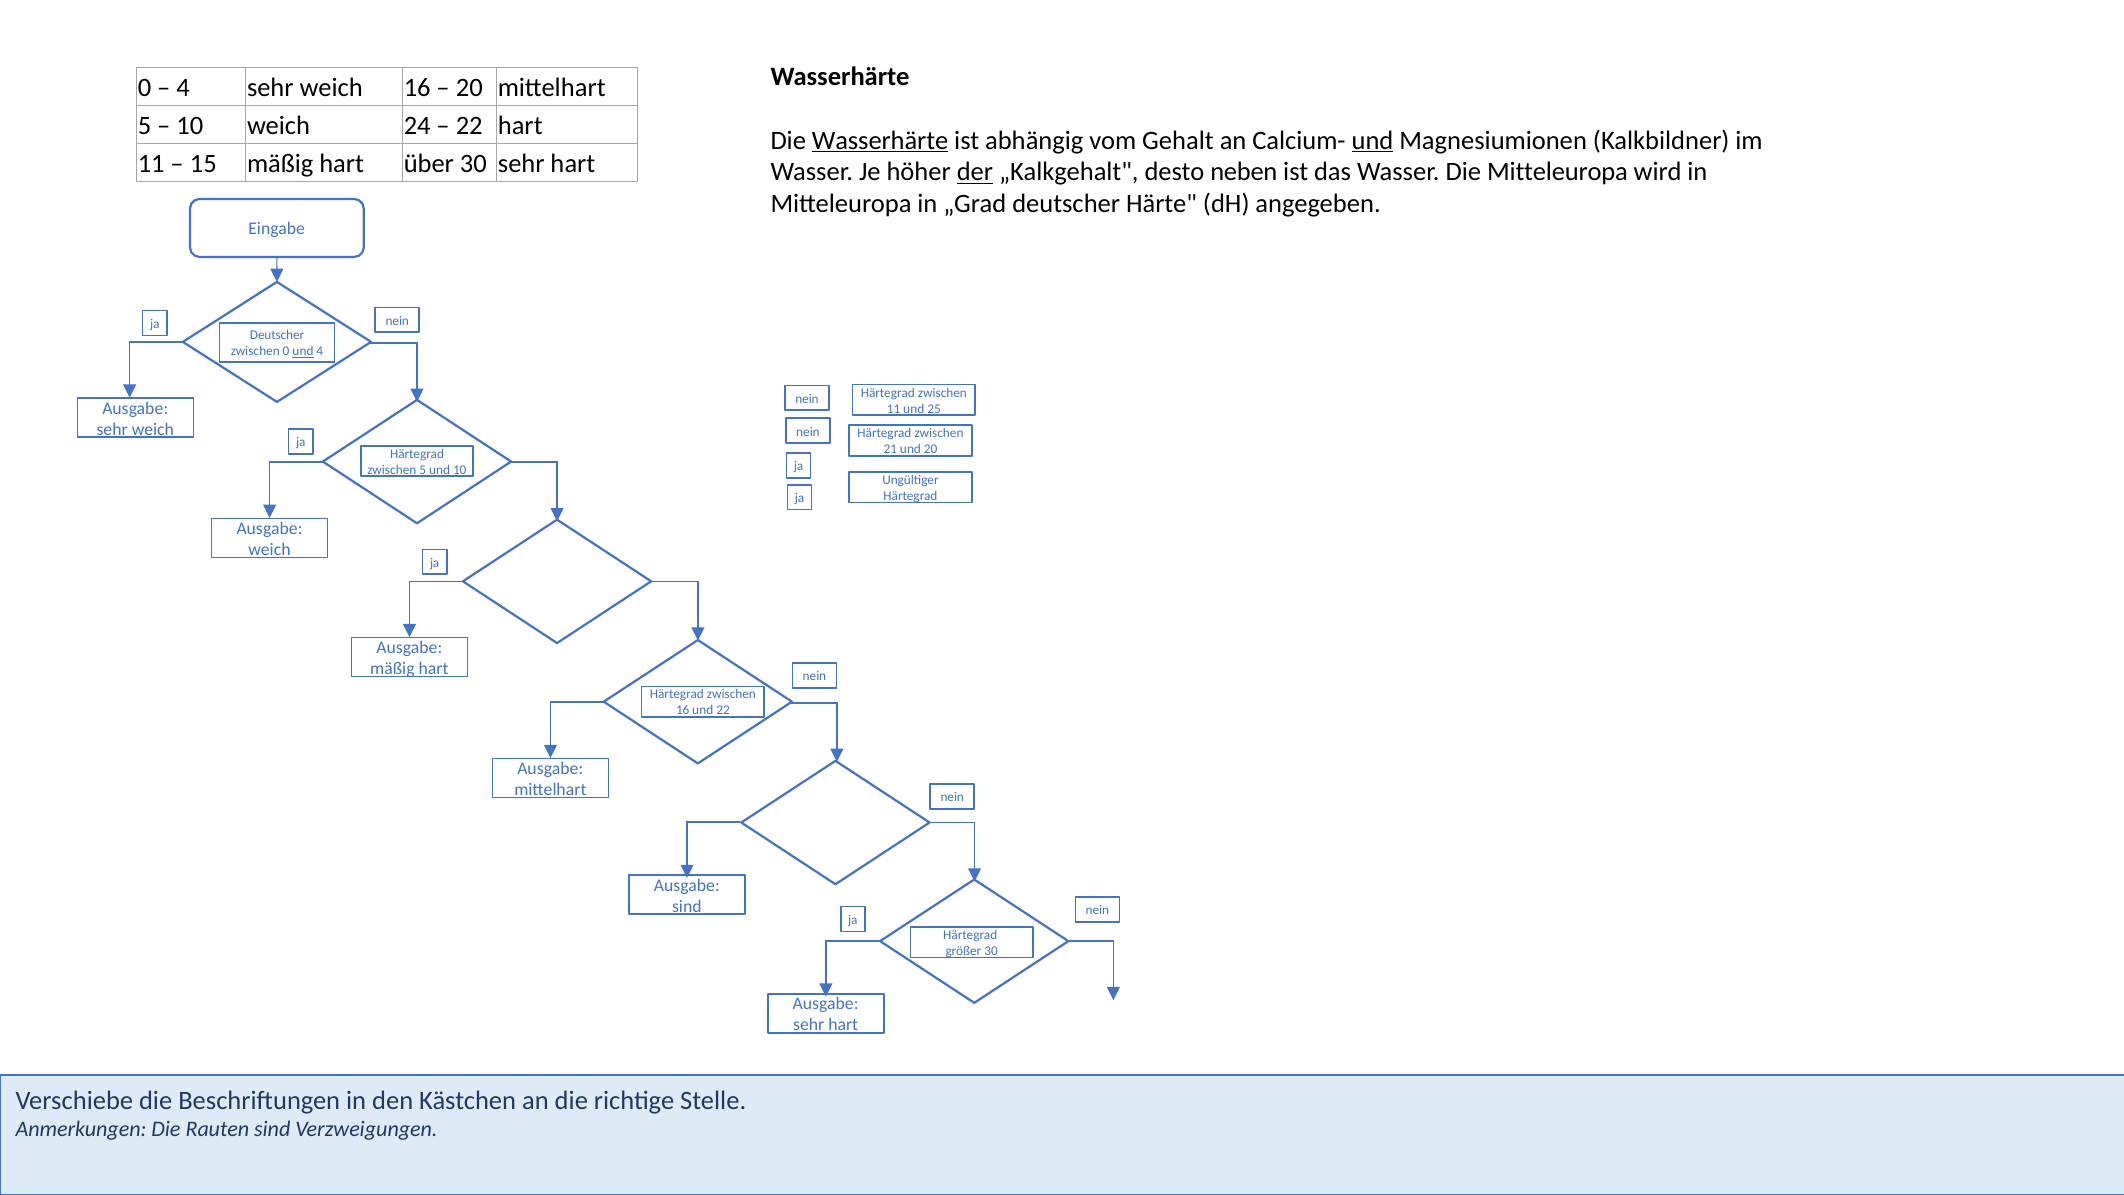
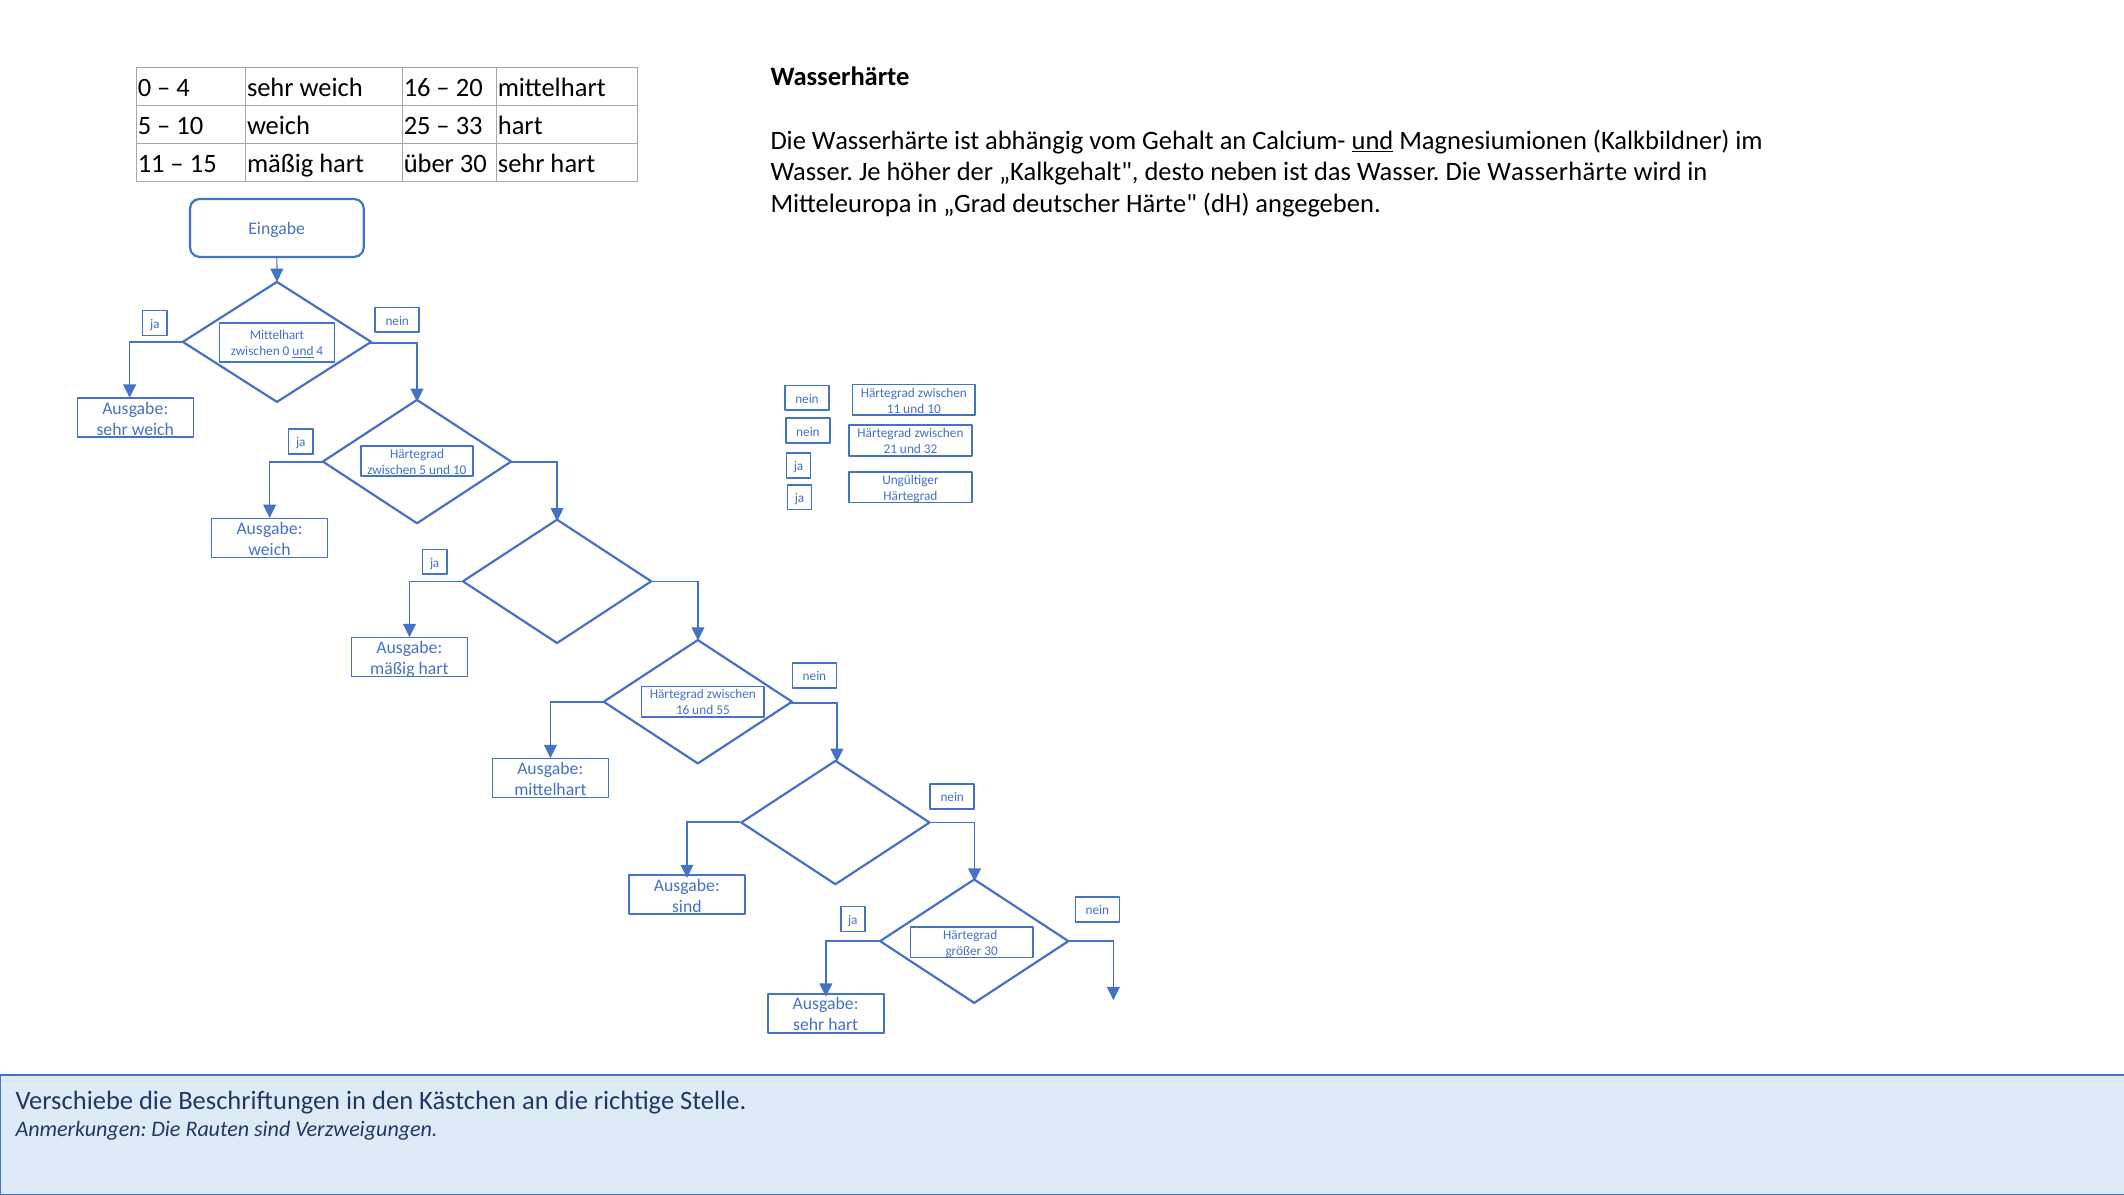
24: 24 -> 25
22 at (469, 126): 22 -> 33
Wasserhärte at (880, 140) underline: present -> none
der underline: present -> none
Wasser Die Mitteleuropa: Mitteleuropa -> Wasserhärte
Deutscher at (277, 335): Deutscher -> Mittelhart
11 und 25: 25 -> 10
und 20: 20 -> 32
und 22: 22 -> 55
